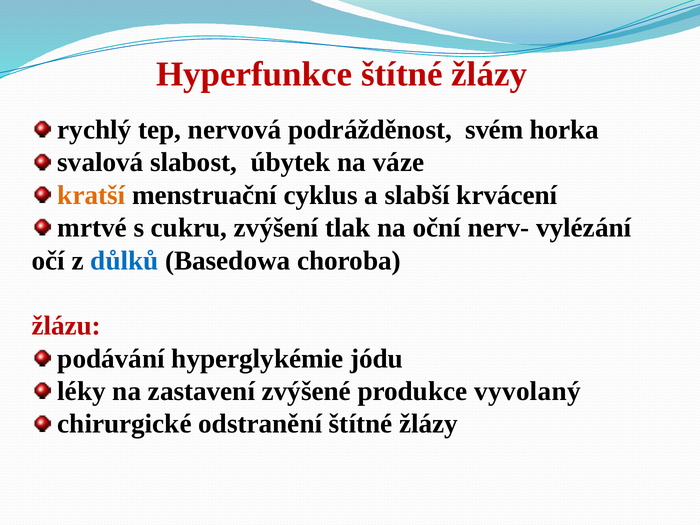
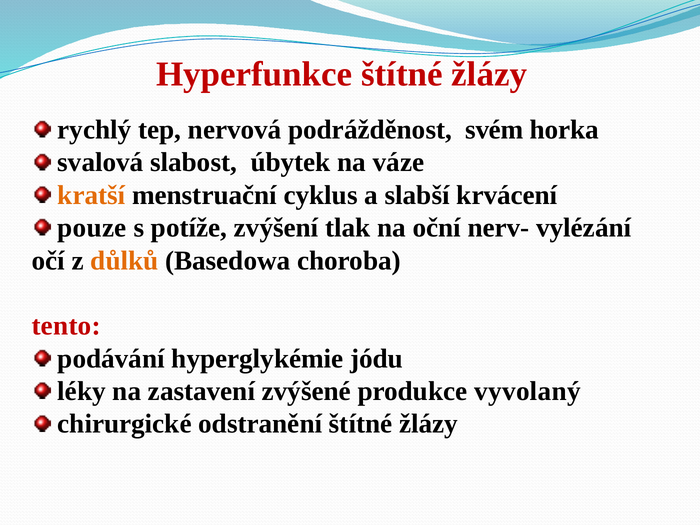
mrtvé: mrtvé -> pouze
cukru: cukru -> potíže
důlků colour: blue -> orange
žlázu: žlázu -> tento
